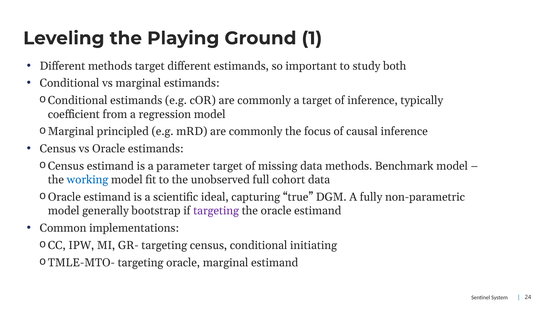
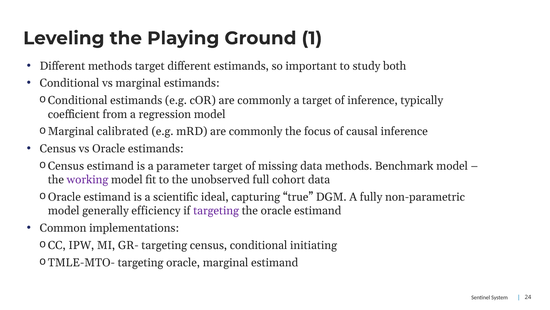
principled: principled -> calibrated
working colour: blue -> purple
bootstrap: bootstrap -> efficiency
